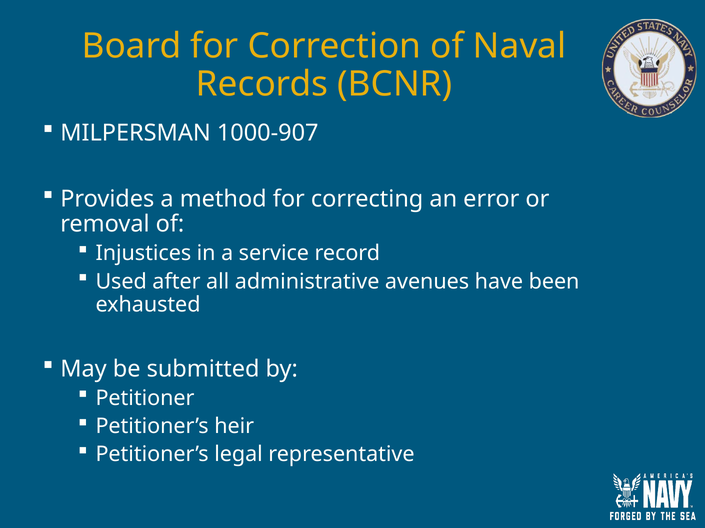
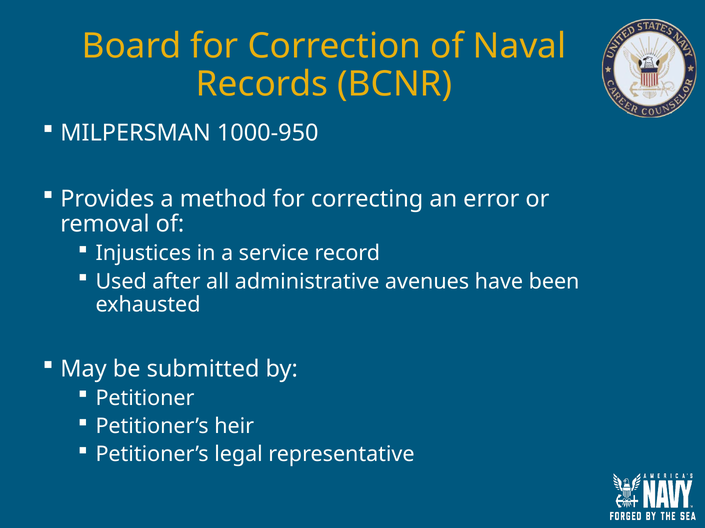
1000-907: 1000-907 -> 1000-950
